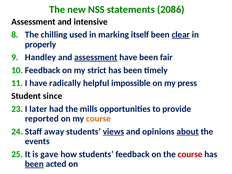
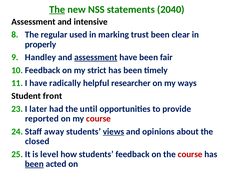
The at (57, 9) underline: none -> present
2086: 2086 -> 2040
chilling: chilling -> regular
itself: itself -> trust
clear underline: present -> none
impossible: impossible -> researcher
press: press -> ways
since: since -> front
mills: mills -> until
course at (98, 119) colour: orange -> red
about underline: present -> none
events: events -> closed
gave: gave -> level
